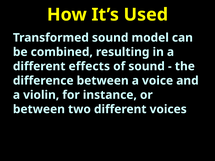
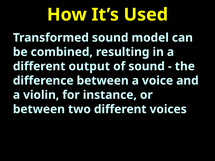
effects: effects -> output
